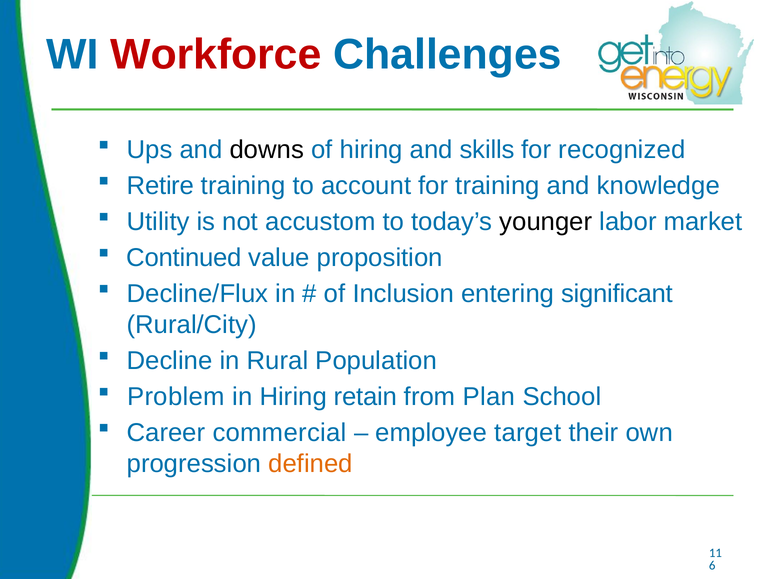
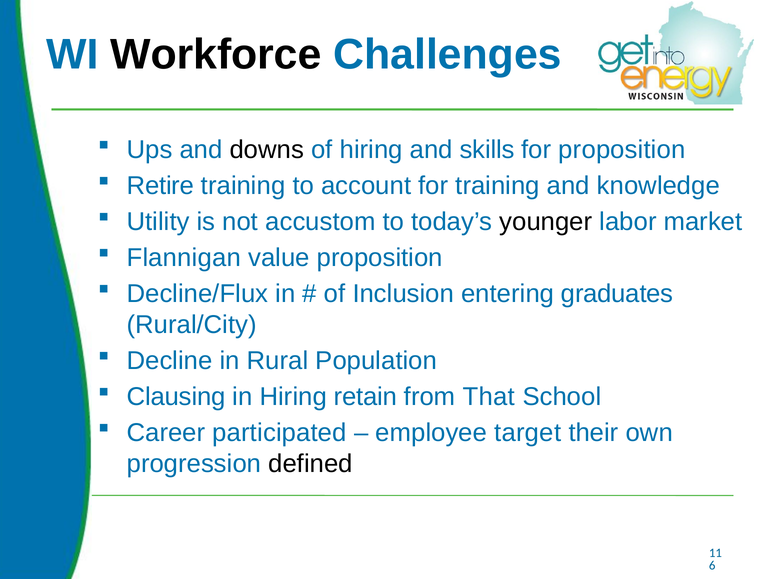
Workforce colour: red -> black
for recognized: recognized -> proposition
Continued: Continued -> Flannigan
significant: significant -> graduates
Problem: Problem -> Clausing
Plan: Plan -> That
commercial: commercial -> participated
defined colour: orange -> black
